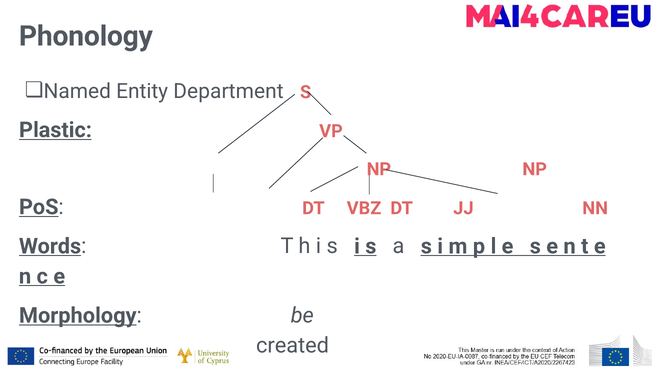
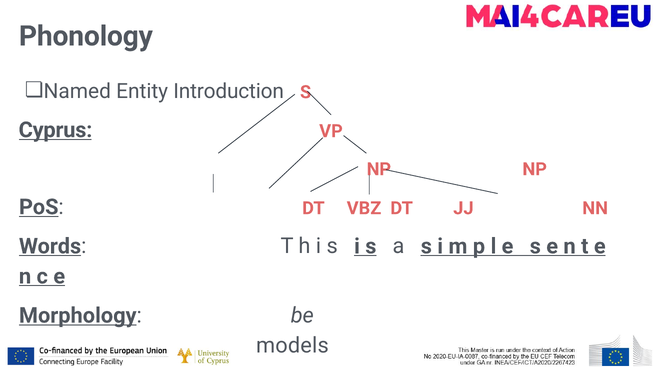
Department: Department -> Introduction
Plastic: Plastic -> Cyprus
created: created -> models
